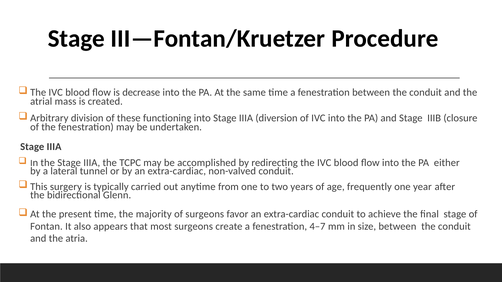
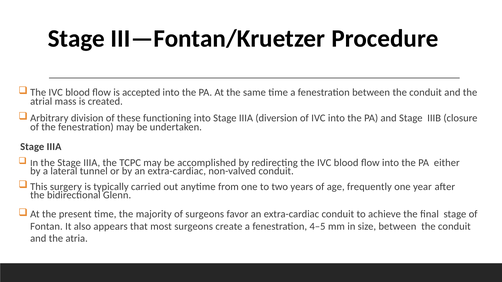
decrease: decrease -> accepted
4–7: 4–7 -> 4–5
